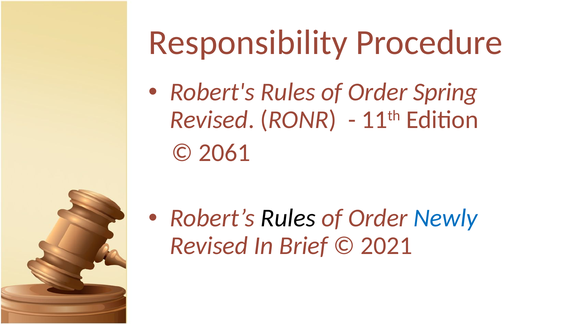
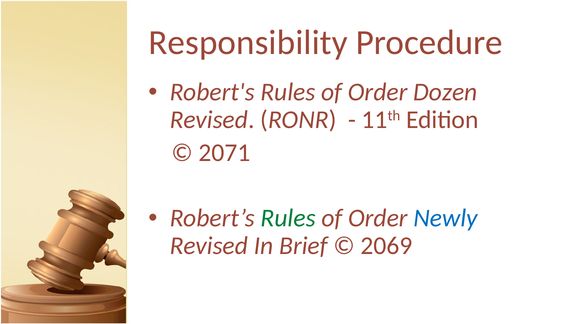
Spring: Spring -> Dozen
2061: 2061 -> 2071
Rules at (288, 218) colour: black -> green
2021: 2021 -> 2069
